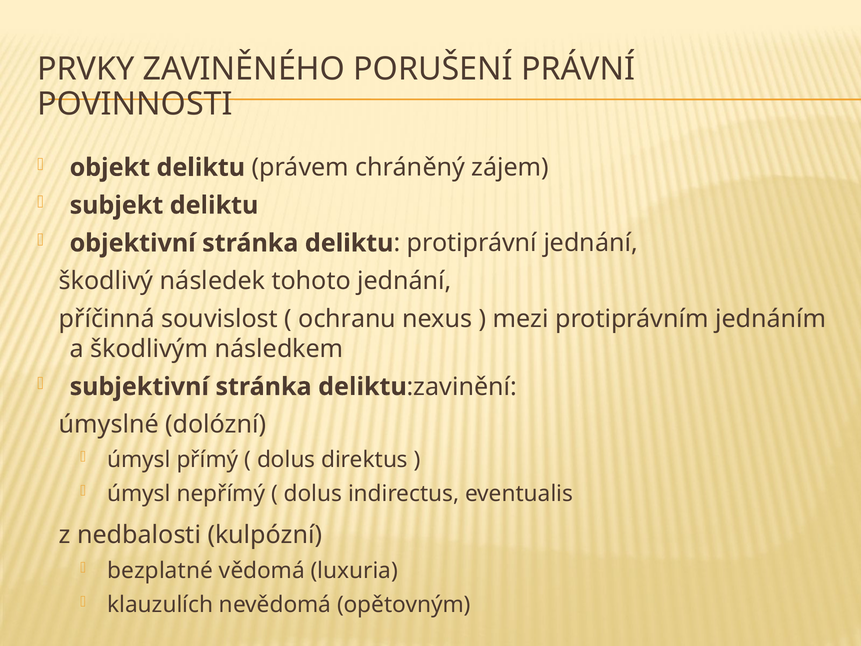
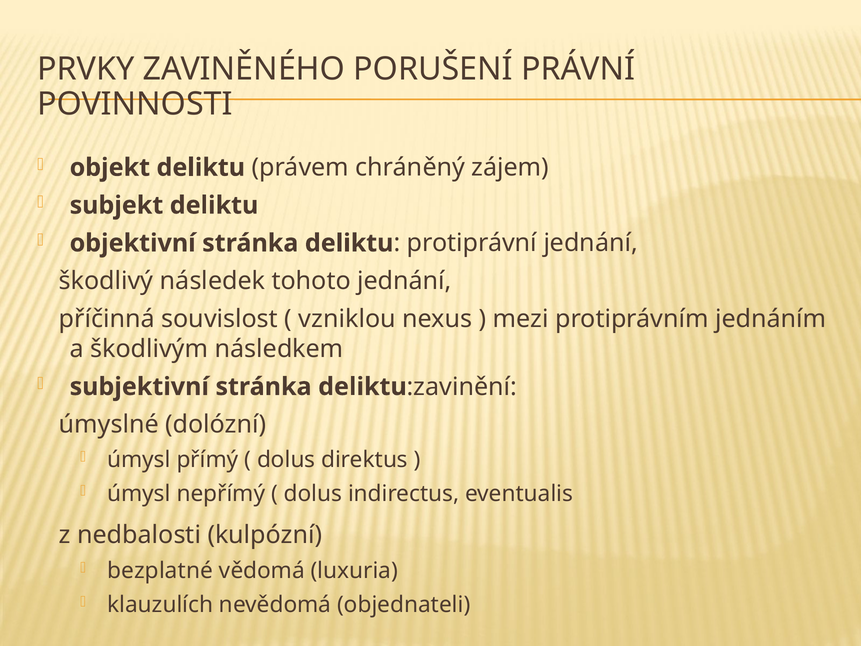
ochranu: ochranu -> vzniklou
opětovným: opětovným -> objednateli
